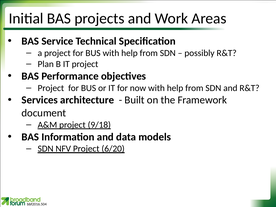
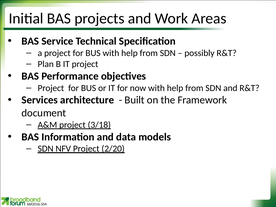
9/18: 9/18 -> 3/18
6/20: 6/20 -> 2/20
